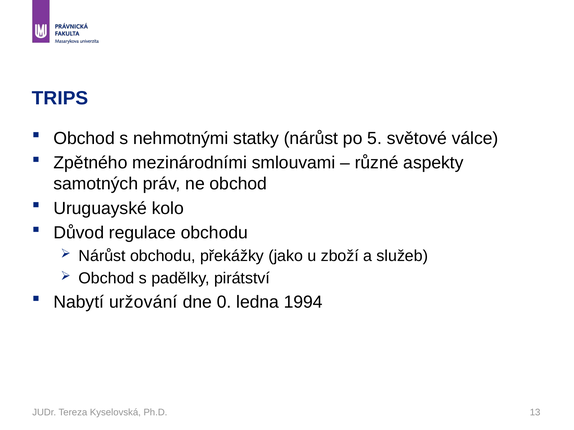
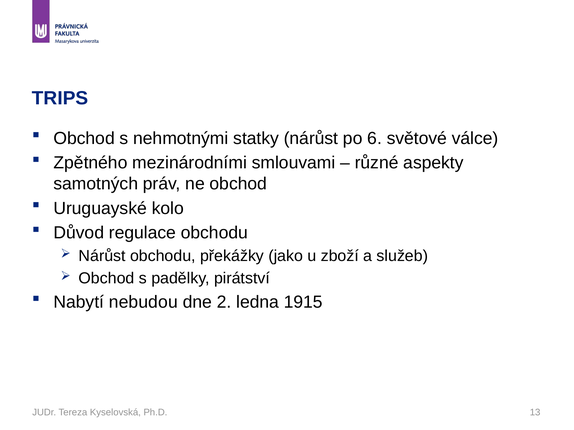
5: 5 -> 6
uržování: uržování -> nebudou
0: 0 -> 2
1994: 1994 -> 1915
